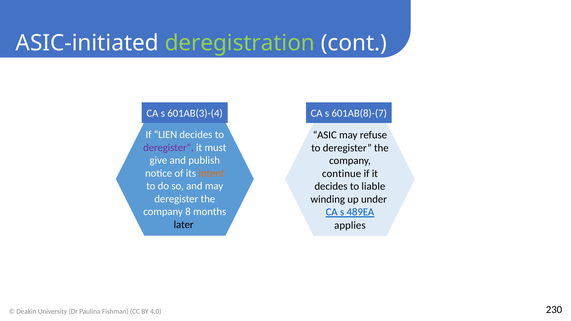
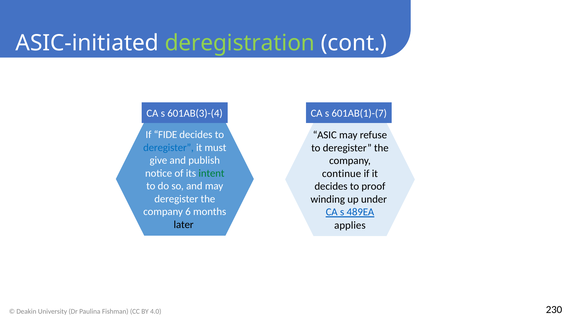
601AB(8)-(7: 601AB(8)-(7 -> 601AB(1)-(7
LIEN: LIEN -> FIDE
deregister at (168, 148) colour: purple -> blue
intent colour: orange -> green
liable: liable -> proof
8: 8 -> 6
